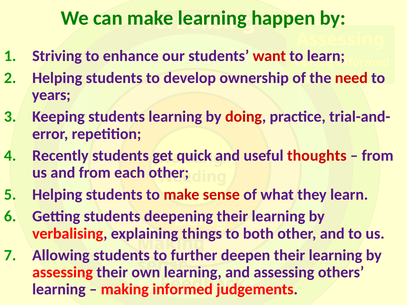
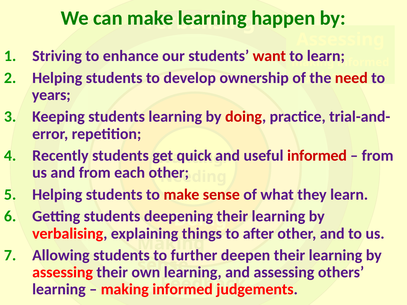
useful thoughts: thoughts -> informed
both: both -> after
